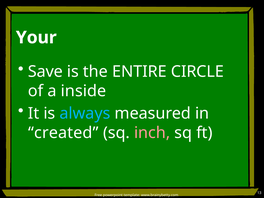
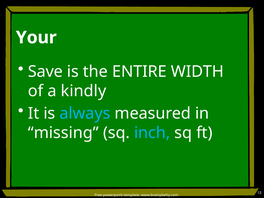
CIRCLE: CIRCLE -> WIDTH
inside: inside -> kindly
created: created -> missing
inch colour: pink -> light blue
